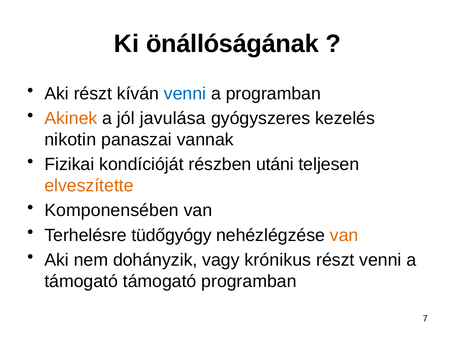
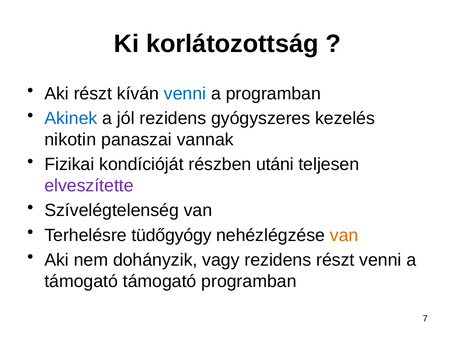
önállóságának: önállóságának -> korlátozottság
Akinek colour: orange -> blue
jól javulása: javulása -> rezidens
elveszítette colour: orange -> purple
Komponensében: Komponensében -> Szívelégtelenség
vagy krónikus: krónikus -> rezidens
